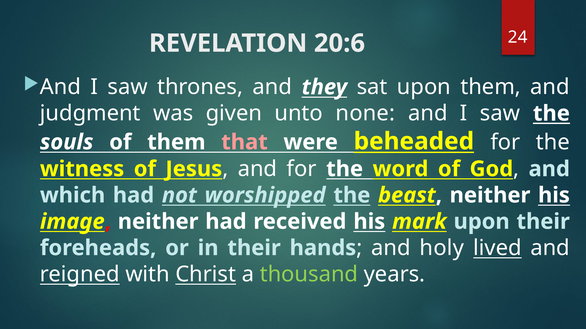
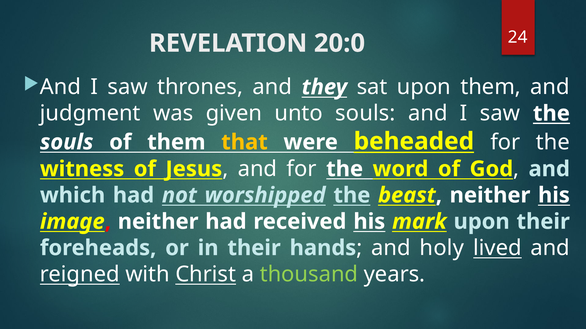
20:6: 20:6 -> 20:0
unto none: none -> souls
that colour: pink -> yellow
